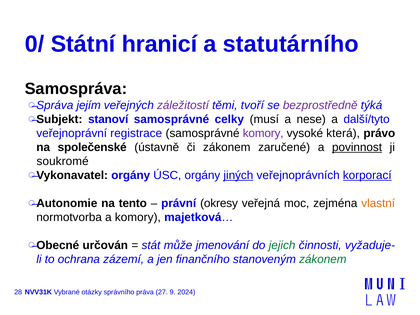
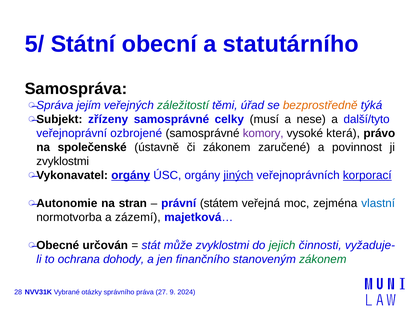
0/: 0/ -> 5/
hranicí: hranicí -> obecní
záležitostí colour: purple -> green
tvoří: tvoří -> úřad
bezprostředně colour: purple -> orange
stanoví: stanoví -> zřízeny
registrace: registrace -> ozbrojené
povinnost underline: present -> none
soukromé at (63, 161): soukromé -> zvyklostmi
orgány at (131, 175) underline: none -> present
tento: tento -> stran
okresy: okresy -> státem
vlastní colour: orange -> blue
a komory: komory -> zázemí
může jmenování: jmenování -> zvyklostmi
zázemí: zázemí -> dohody
